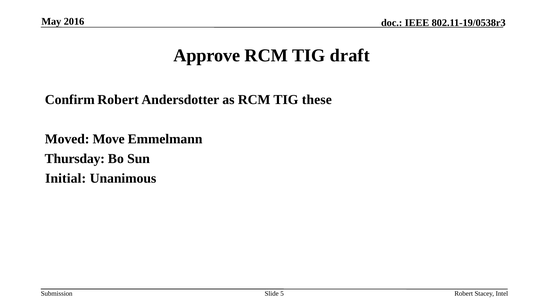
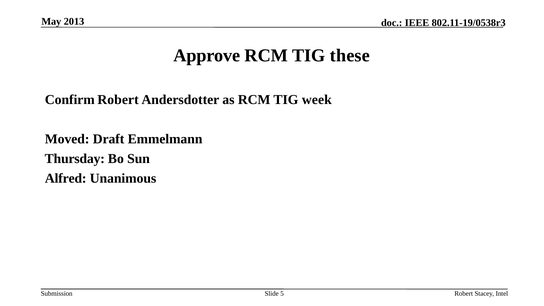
2016: 2016 -> 2013
draft: draft -> these
these: these -> week
Move: Move -> Draft
Initial: Initial -> Alfred
